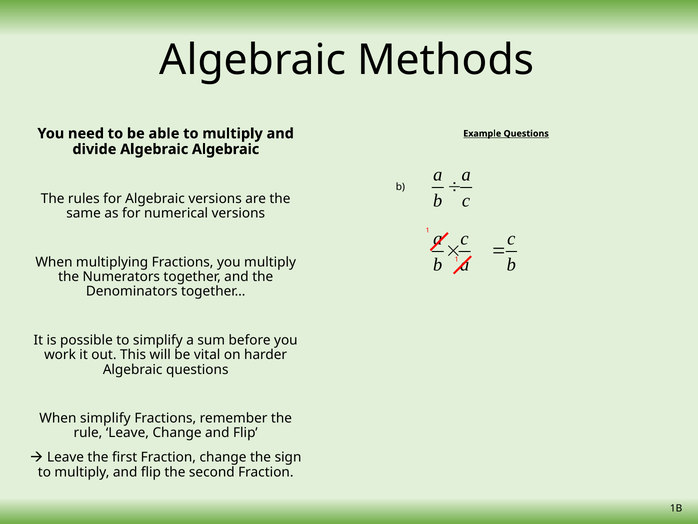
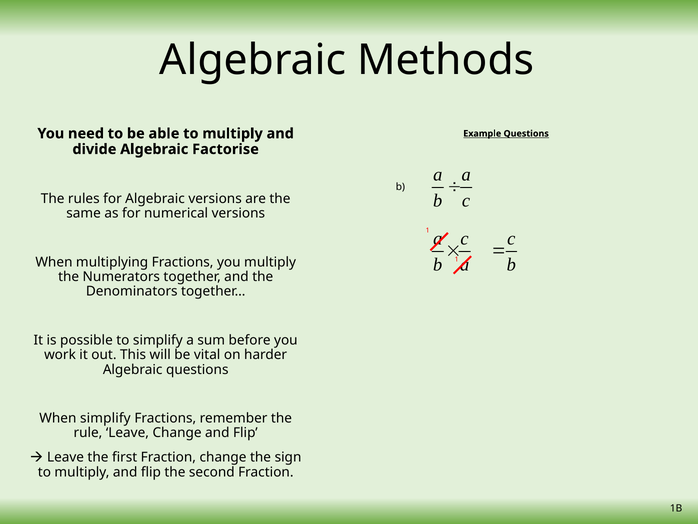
Algebraic Algebraic: Algebraic -> Factorise
